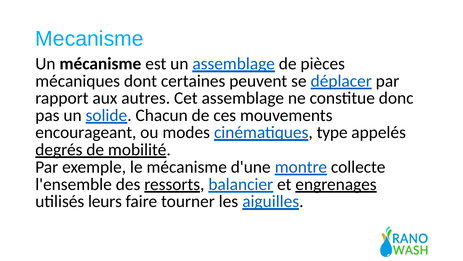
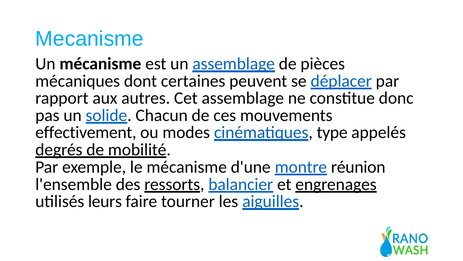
encourageant: encourageant -> effectivement
collecte: collecte -> réunion
